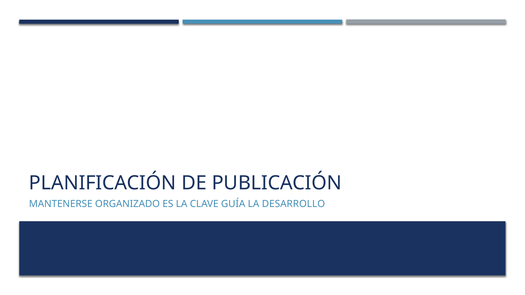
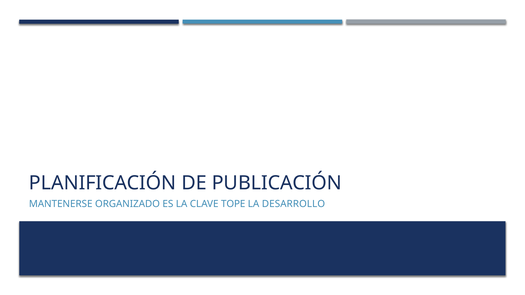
GUÍA: GUÍA -> TOPE
